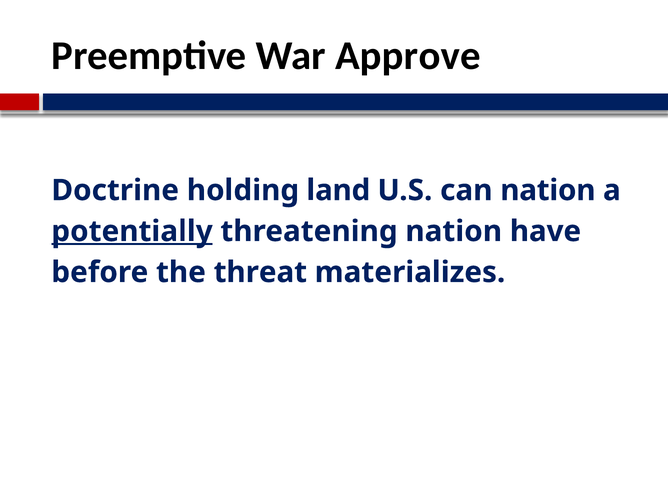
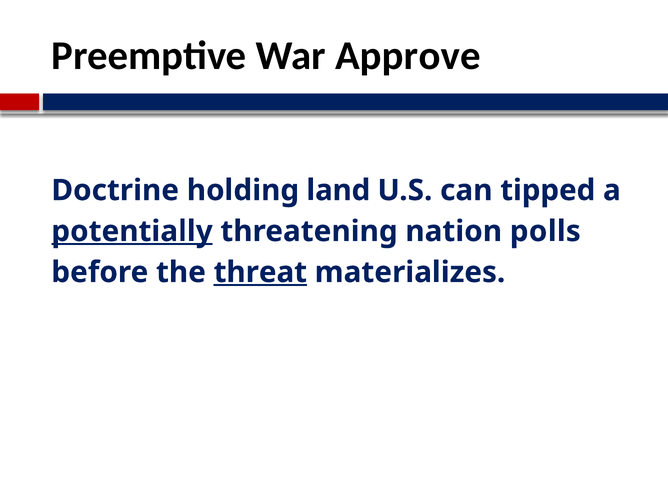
can nation: nation -> tipped
have: have -> polls
threat underline: none -> present
